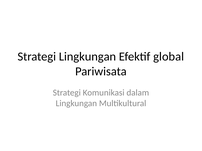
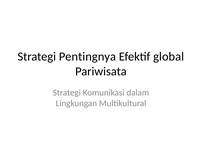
Strategi Lingkungan: Lingkungan -> Pentingnya
